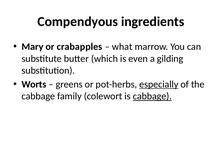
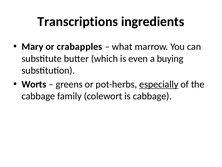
Compendyous: Compendyous -> Transcriptions
gilding: gilding -> buying
cabbage at (152, 96) underline: present -> none
